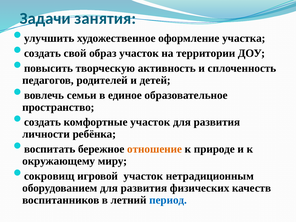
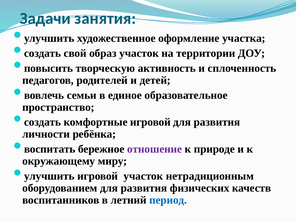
комфортные участок: участок -> игровой
отношение colour: orange -> purple
сокровищ at (49, 176): сокровищ -> улучшить
